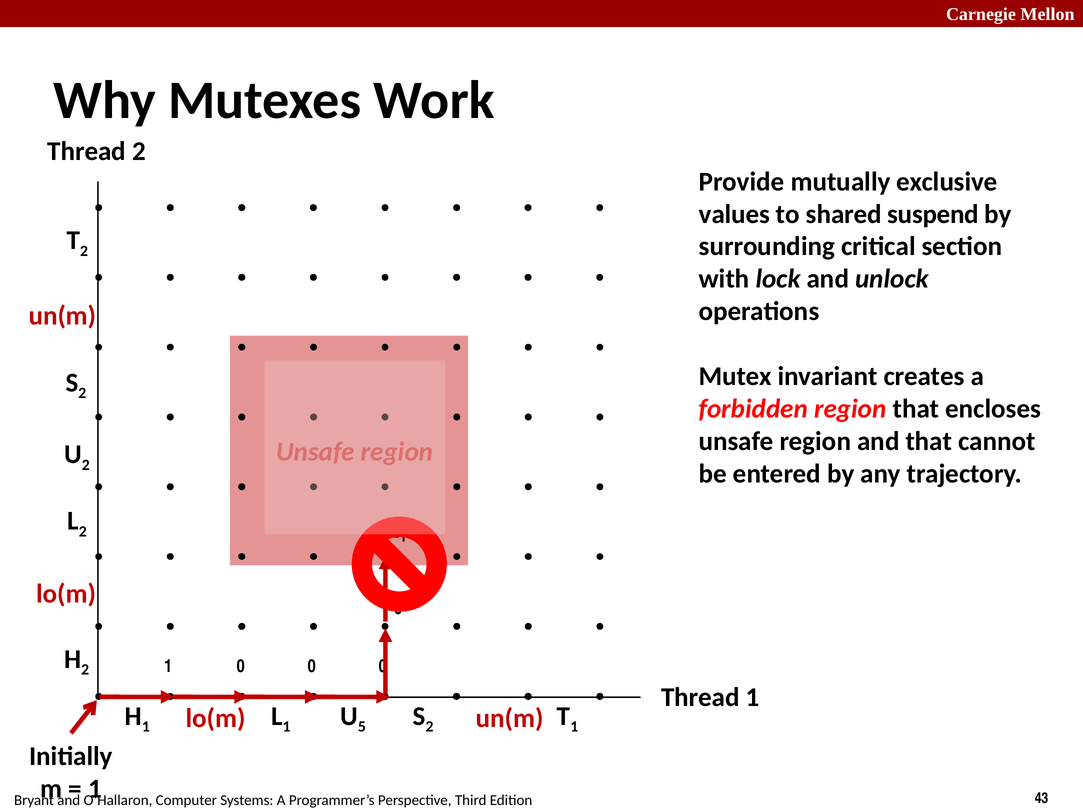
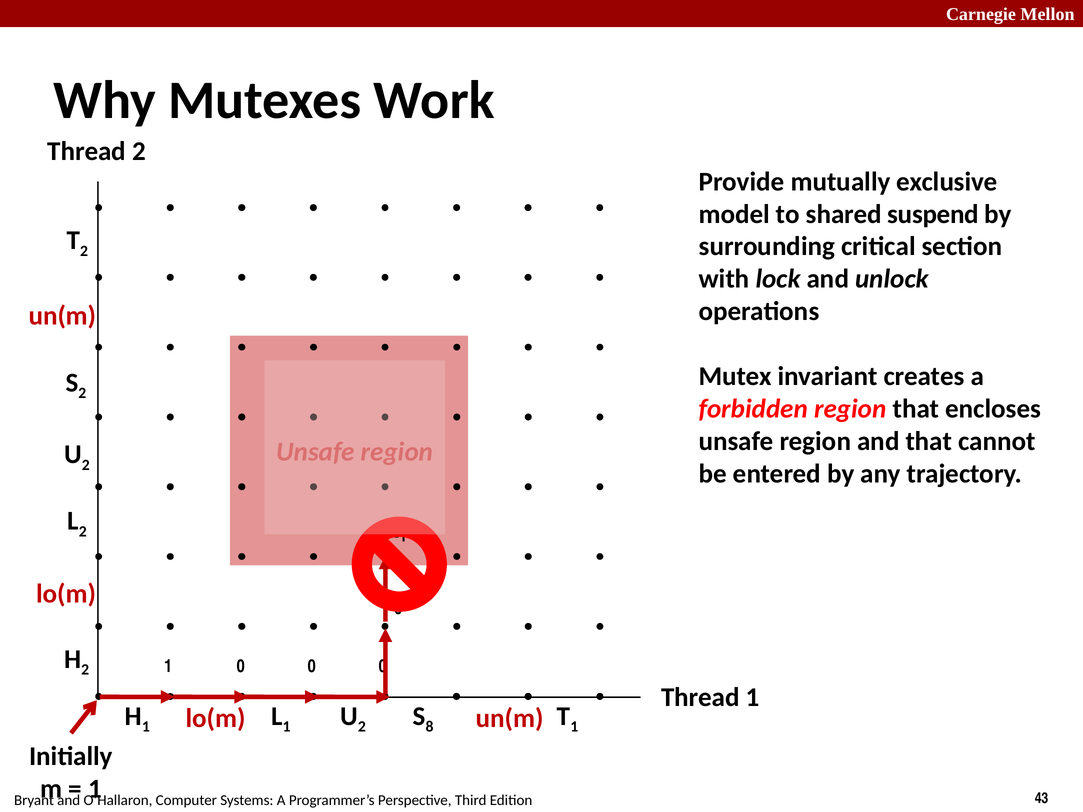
values: values -> model
5 at (362, 727): 5 -> 2
2 at (430, 727): 2 -> 8
